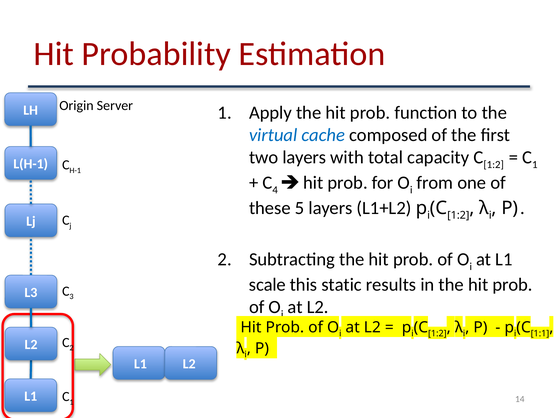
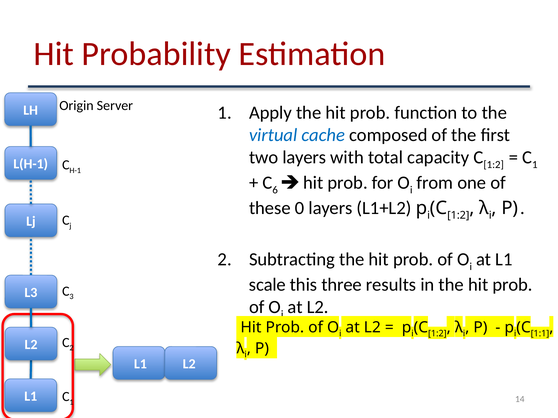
4: 4 -> 6
5: 5 -> 0
static: static -> three
